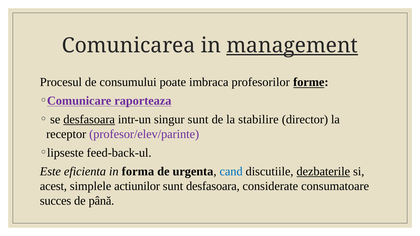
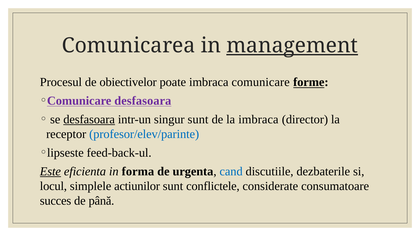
consumului: consumului -> obiectivelor
profesorilor: profesorilor -> comunicare
raporteaza at (143, 101): raporteaza -> desfasoara
la stabilire: stabilire -> imbraca
profesor/elev/parinte colour: purple -> blue
Este underline: none -> present
dezbaterile underline: present -> none
acest: acest -> locul
sunt desfasoara: desfasoara -> conflictele
